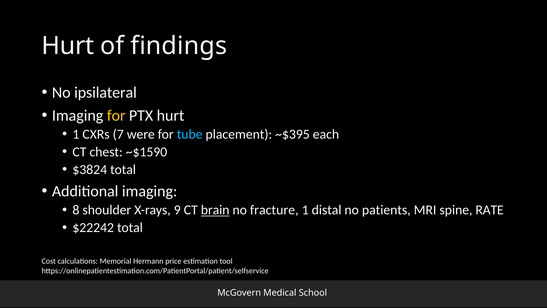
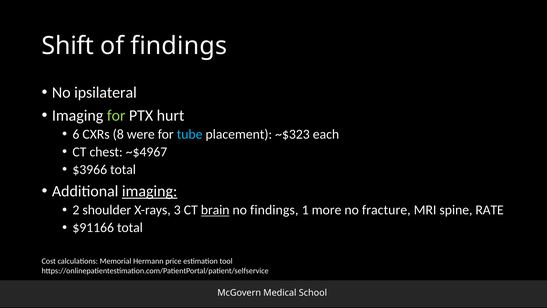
Hurt at (68, 46): Hurt -> Shift
for at (116, 115) colour: yellow -> light green
1 at (76, 134): 1 -> 6
7: 7 -> 8
~$395: ~$395 -> ~$323
~$1590: ~$1590 -> ~$4967
$3824: $3824 -> $3966
imaging at (150, 191) underline: none -> present
8: 8 -> 2
9: 9 -> 3
no fracture: fracture -> findings
distal: distal -> more
patients: patients -> fracture
$22242: $22242 -> $91166
